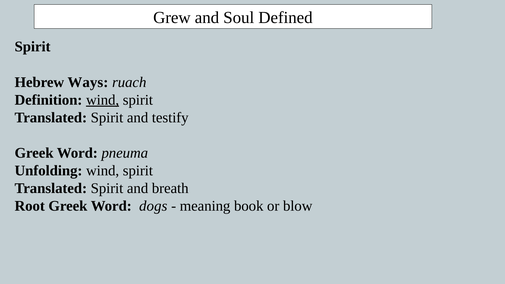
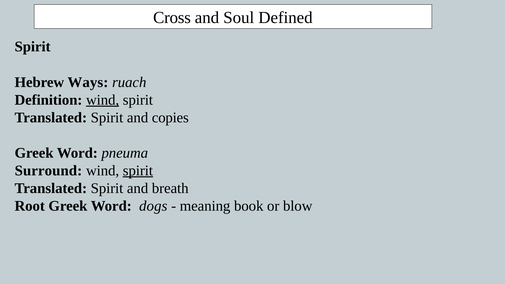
Grew: Grew -> Cross
testify: testify -> copies
Unfolding: Unfolding -> Surround
spirit at (138, 171) underline: none -> present
